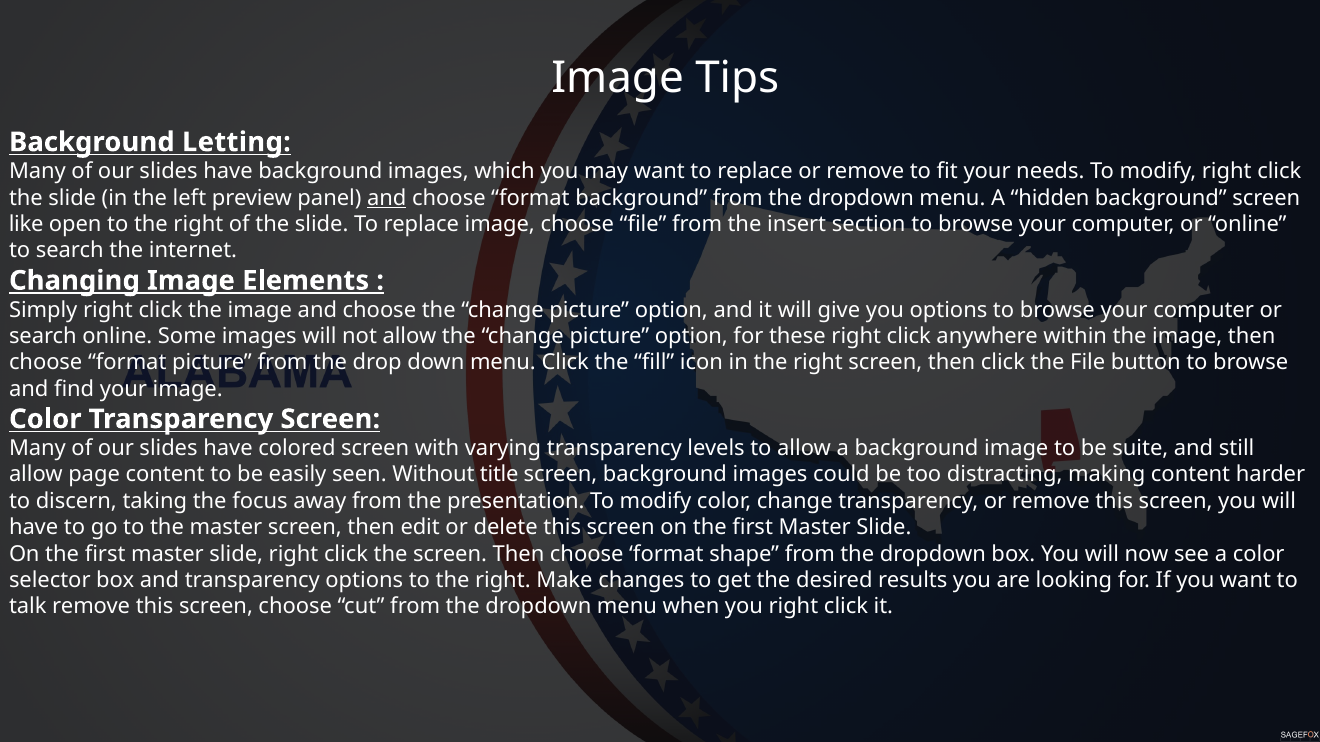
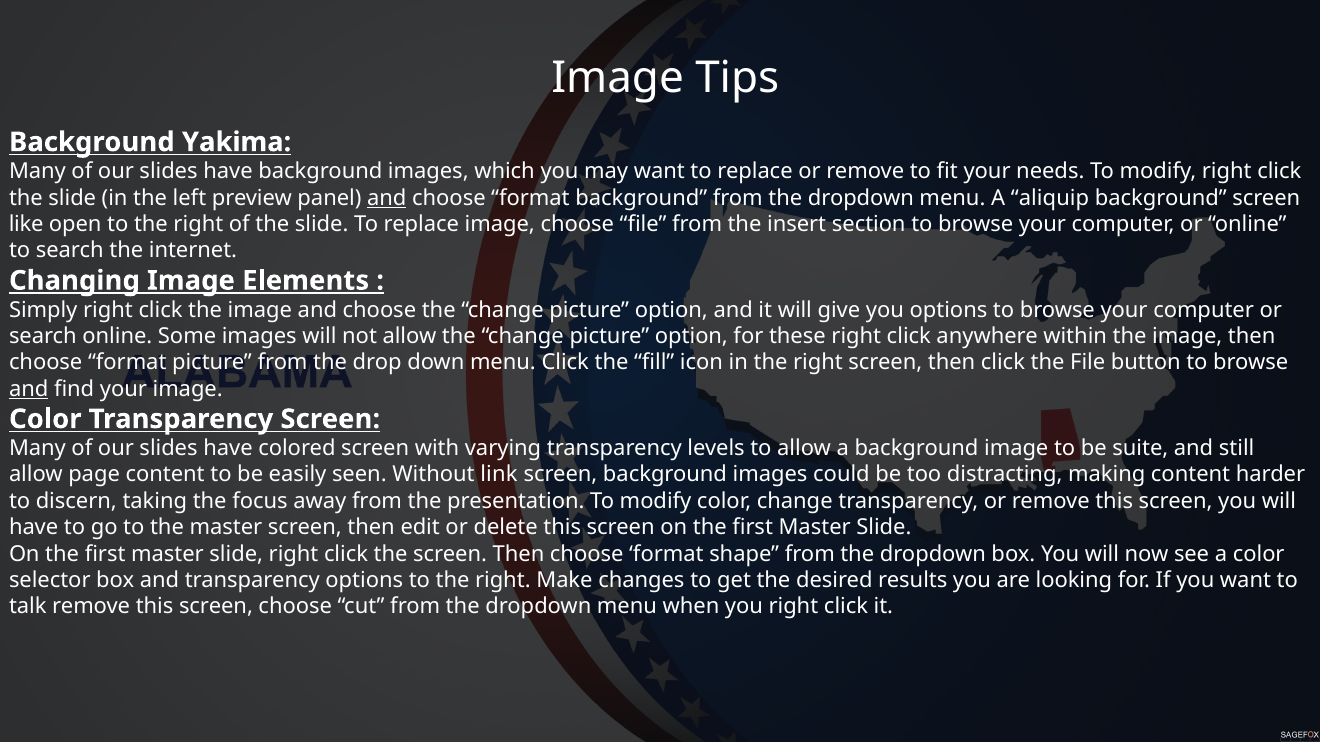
Letting: Letting -> Yakima
hidden: hidden -> aliquip
and at (29, 389) underline: none -> present
title: title -> link
